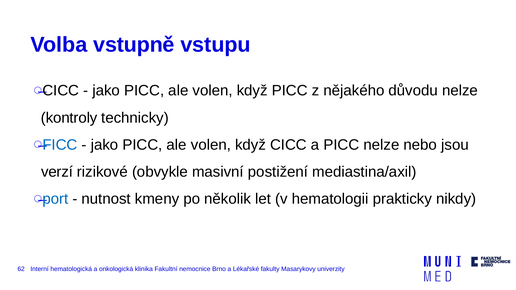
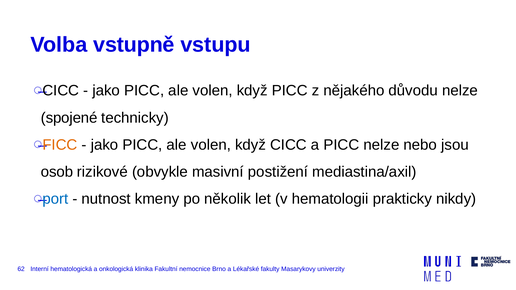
kontroly: kontroly -> spojené
FICC colour: blue -> orange
verzí: verzí -> osob
